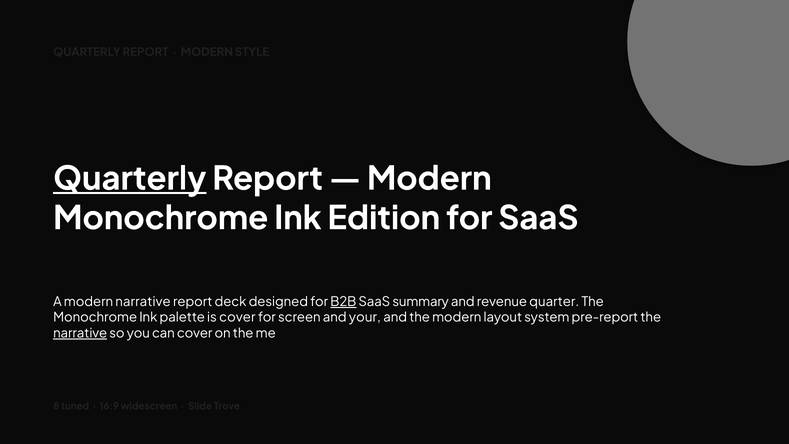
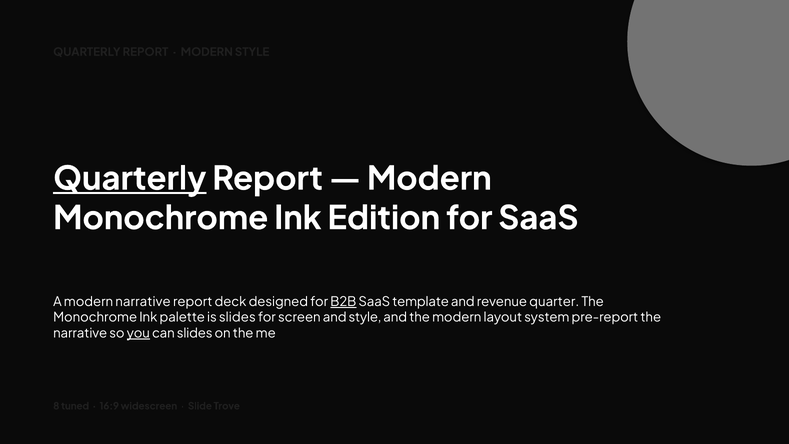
summary: summary -> template
is cover: cover -> slides
and your: your -> style
narrative at (80, 333) underline: present -> none
you underline: none -> present
can cover: cover -> slides
